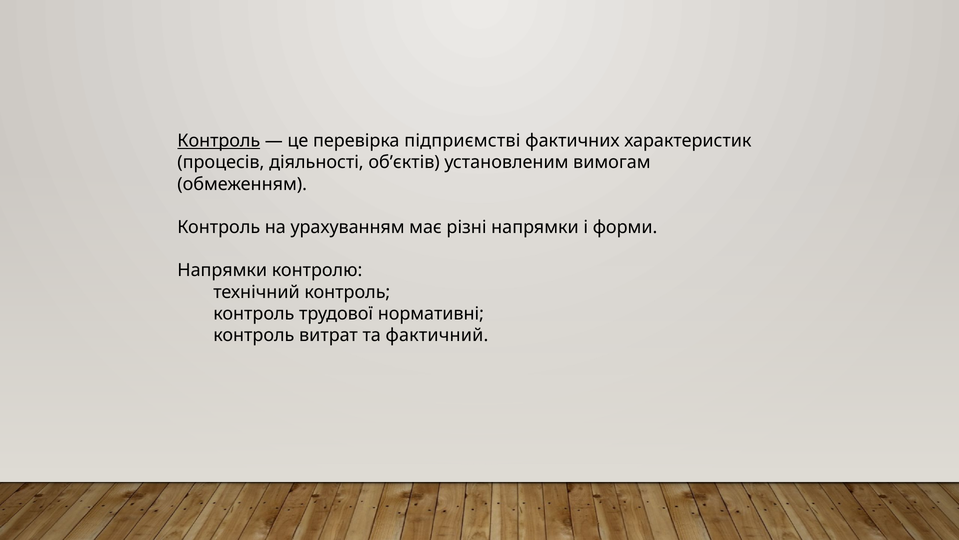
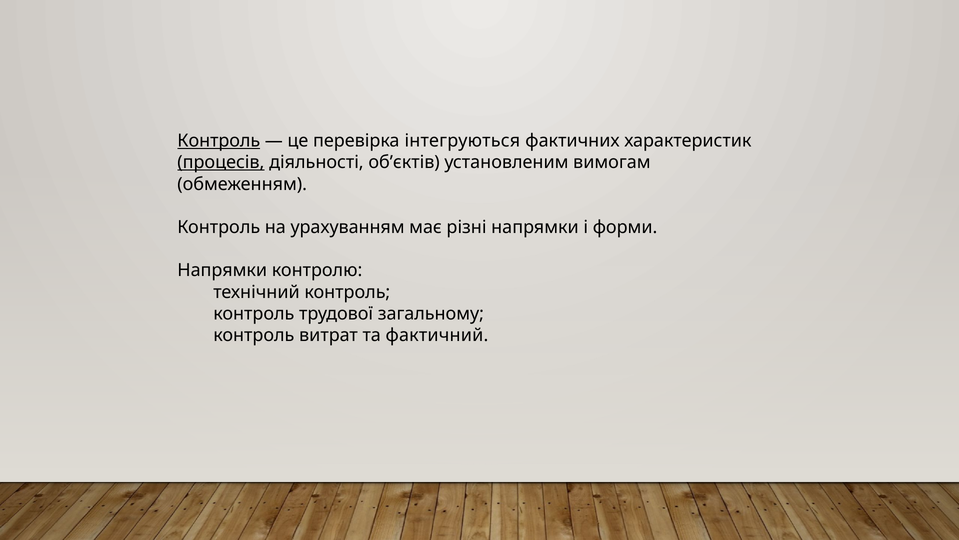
підприємстві: підприємстві -> інтегруються
процесів underline: none -> present
нормативні: нормативні -> загальному
